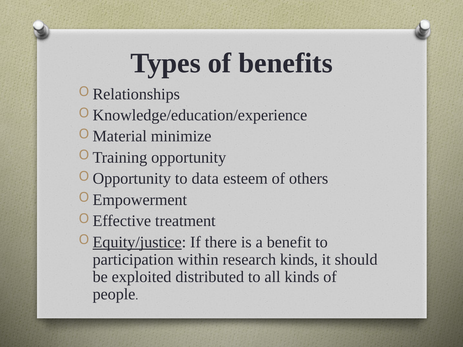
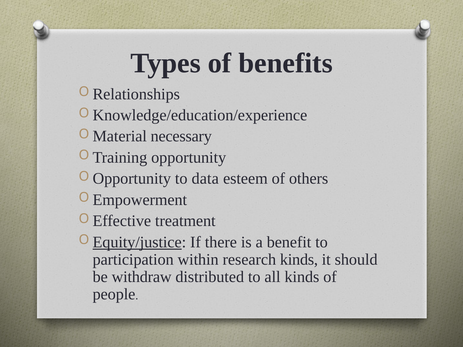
minimize: minimize -> necessary
exploited: exploited -> withdraw
